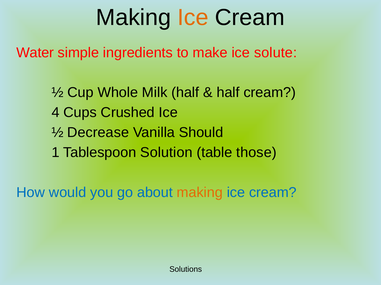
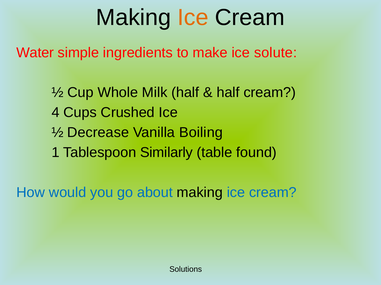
Should: Should -> Boiling
Solution: Solution -> Similarly
those: those -> found
making at (200, 193) colour: orange -> black
